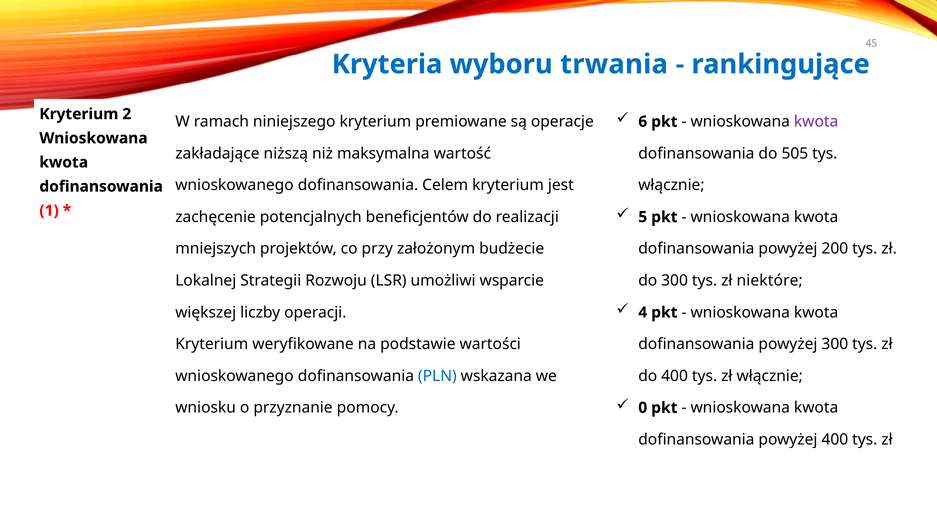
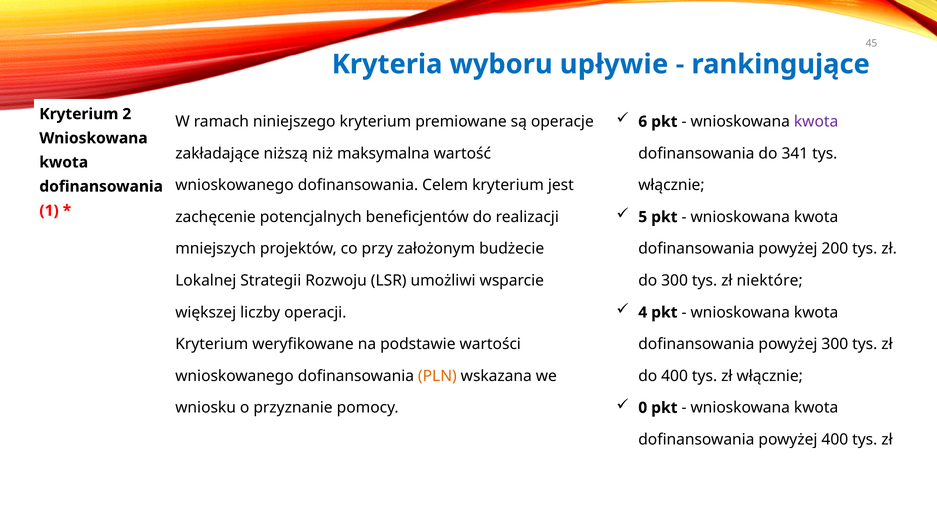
trwania: trwania -> upływie
505: 505 -> 341
PLN colour: blue -> orange
